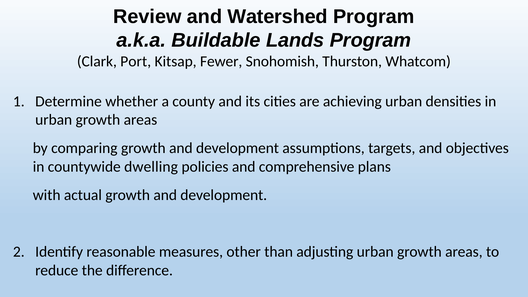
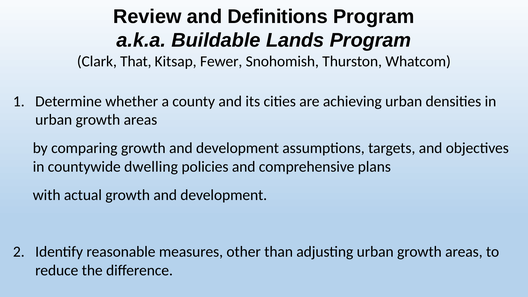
Watershed: Watershed -> Definitions
Port: Port -> That
